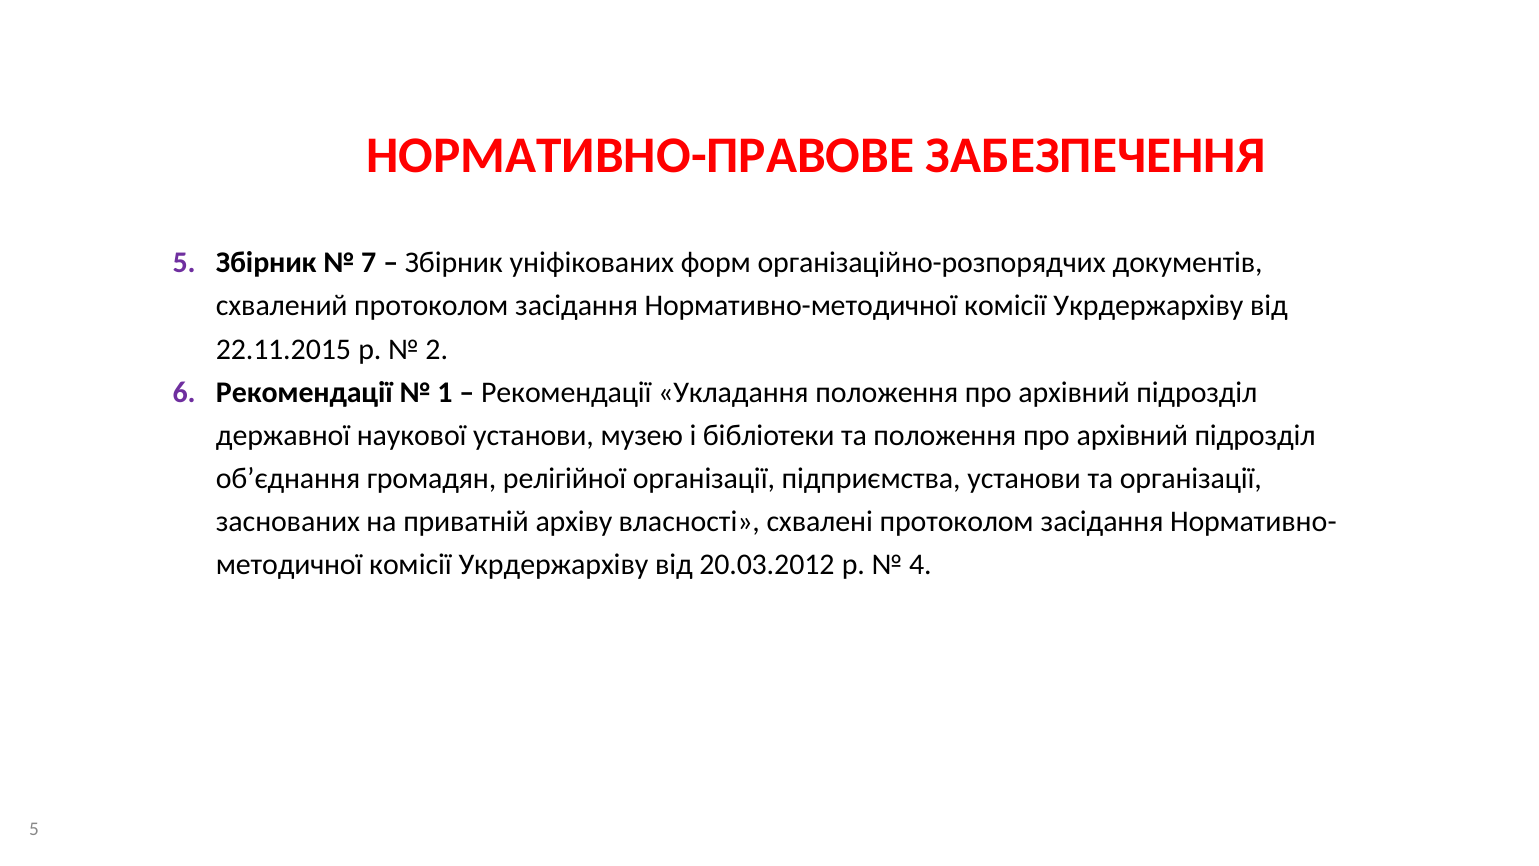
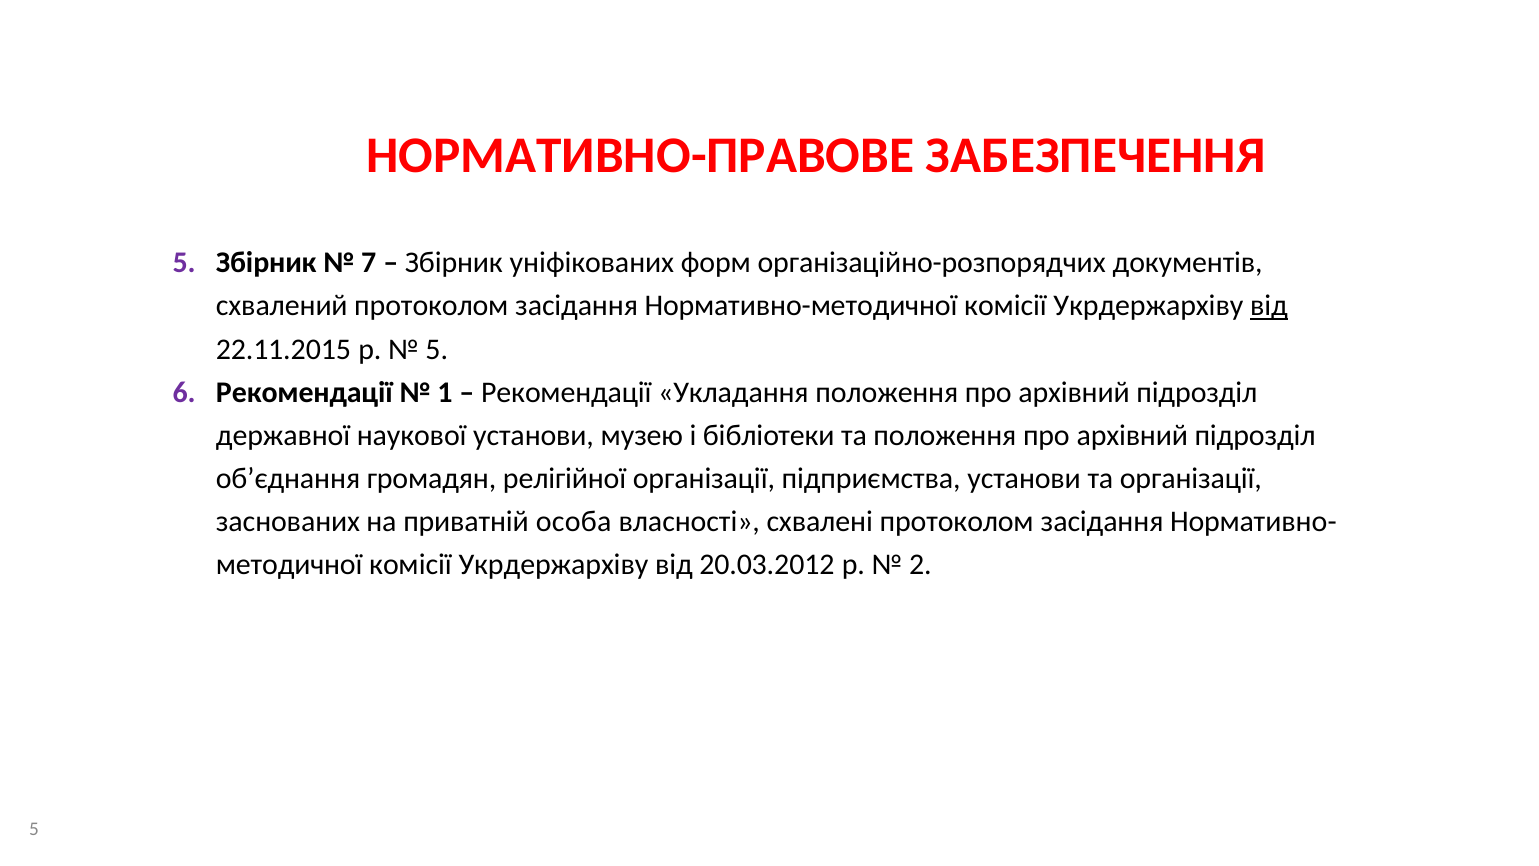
від at (1269, 306) underline: none -> present
2 at (437, 349): 2 -> 5
архіву: архіву -> особа
4: 4 -> 2
